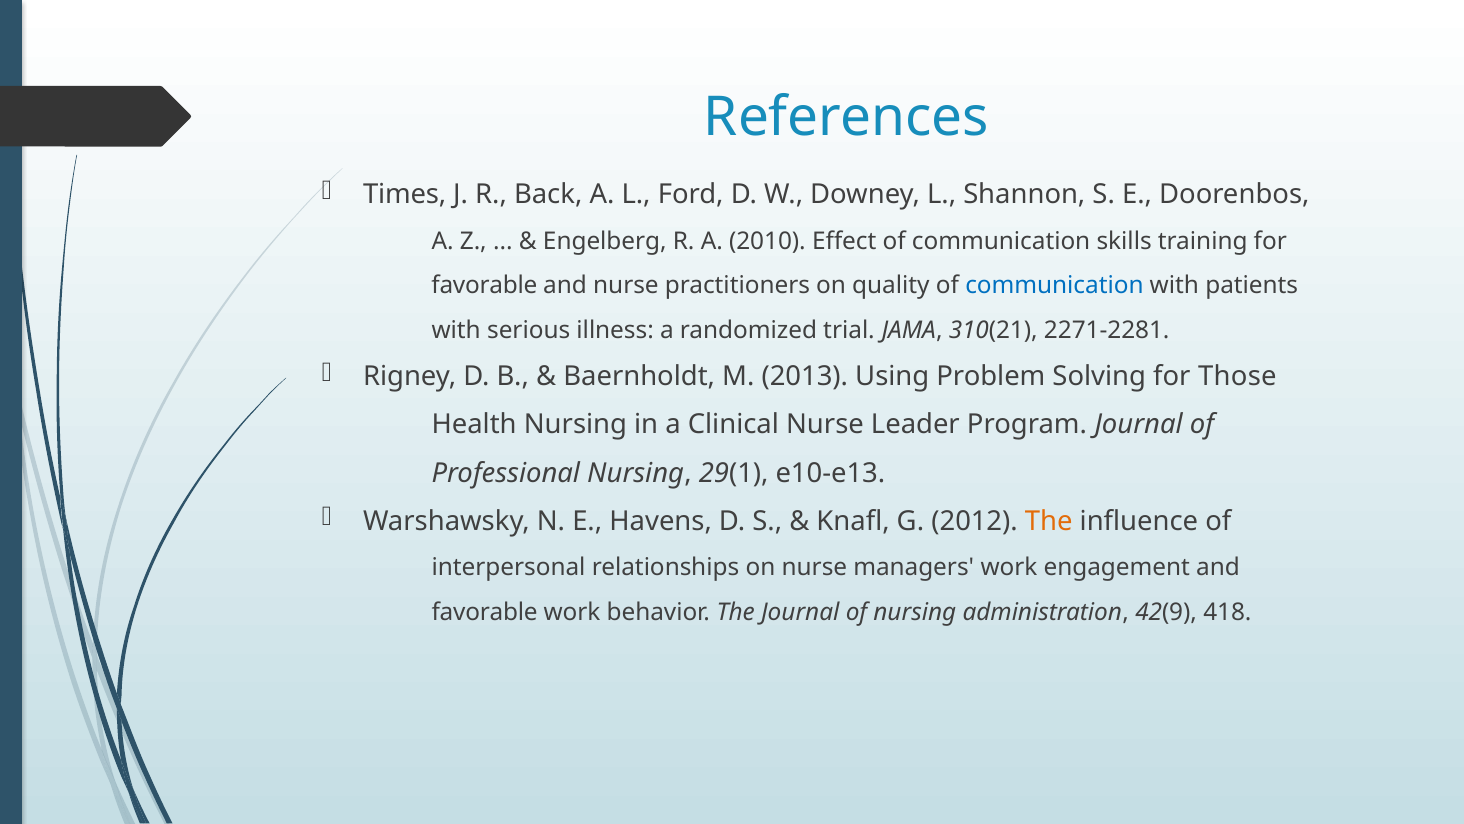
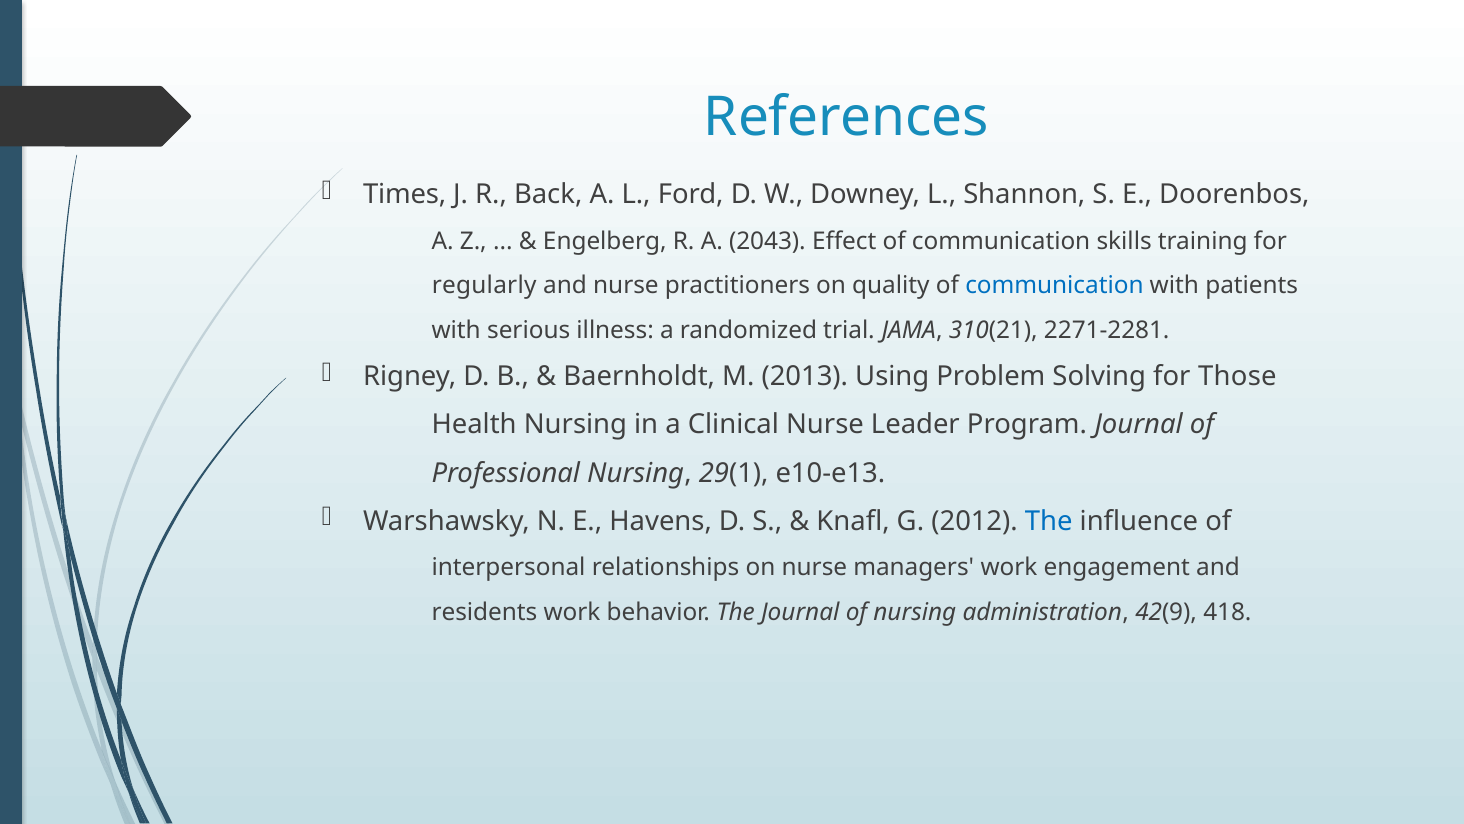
2010: 2010 -> 2043
favorable at (484, 285): favorable -> regularly
The at (1049, 521) colour: orange -> blue
favorable at (485, 612): favorable -> residents
